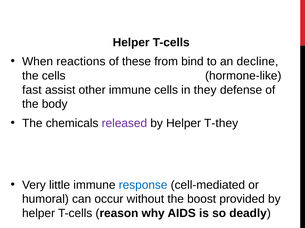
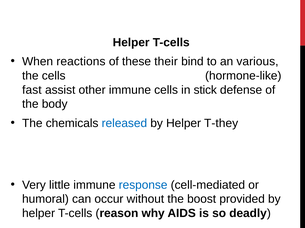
from: from -> their
decline: decline -> various
they: they -> stick
released colour: purple -> blue
